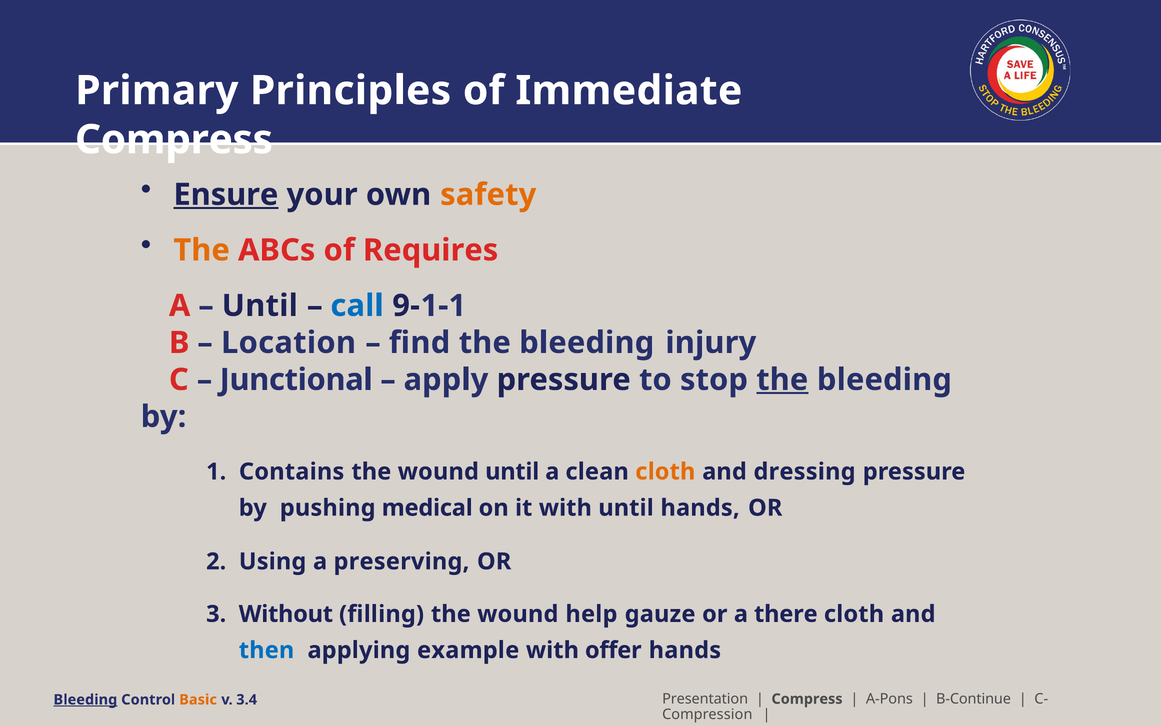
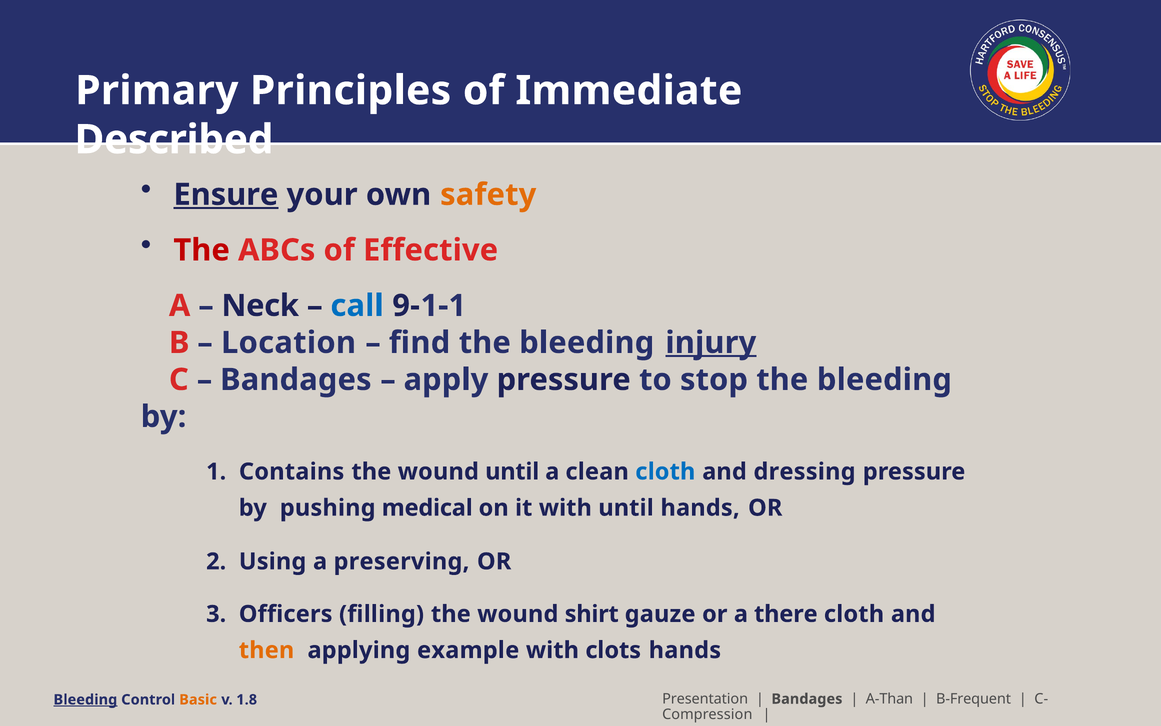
Compress at (174, 140): Compress -> Described
The at (202, 250) colour: orange -> red
Requires: Requires -> Effective
Until at (260, 306): Until -> Neck
injury underline: none -> present
Junctional at (296, 380): Junctional -> Bandages
the at (782, 380) underline: present -> none
cloth at (665, 471) colour: orange -> blue
Without: Without -> Officers
help: help -> shirt
then colour: blue -> orange
offer: offer -> clots
Compress at (807, 699): Compress -> Bandages
A-Pons: A-Pons -> A-Than
B-Continue: B-Continue -> B-Frequent
3.4: 3.4 -> 1.8
